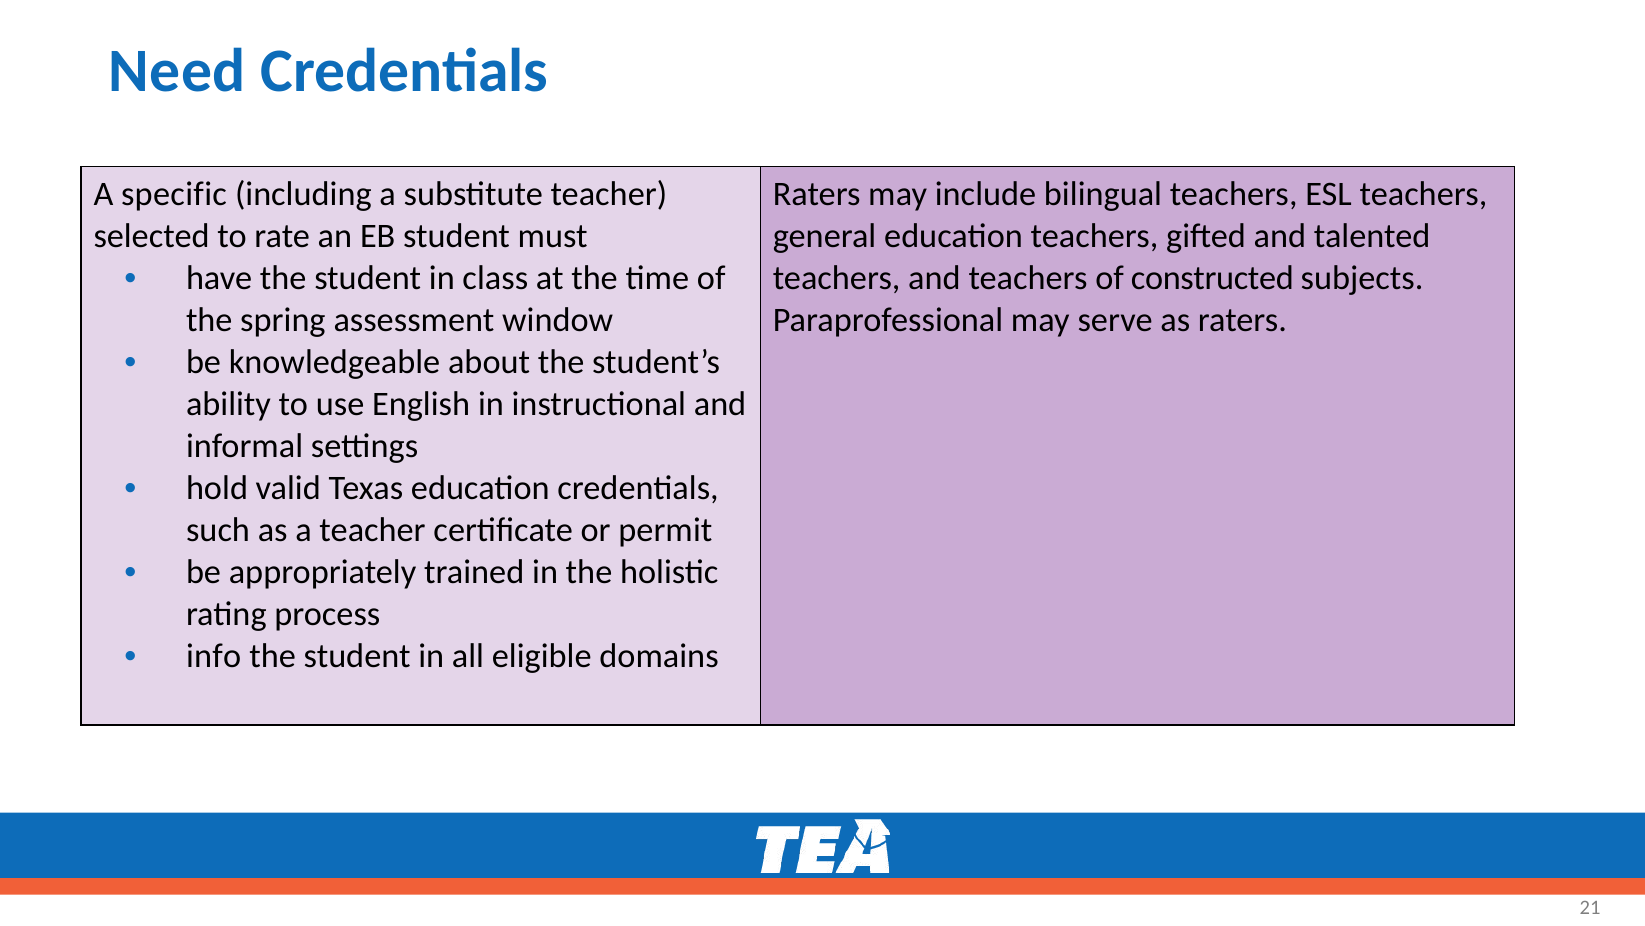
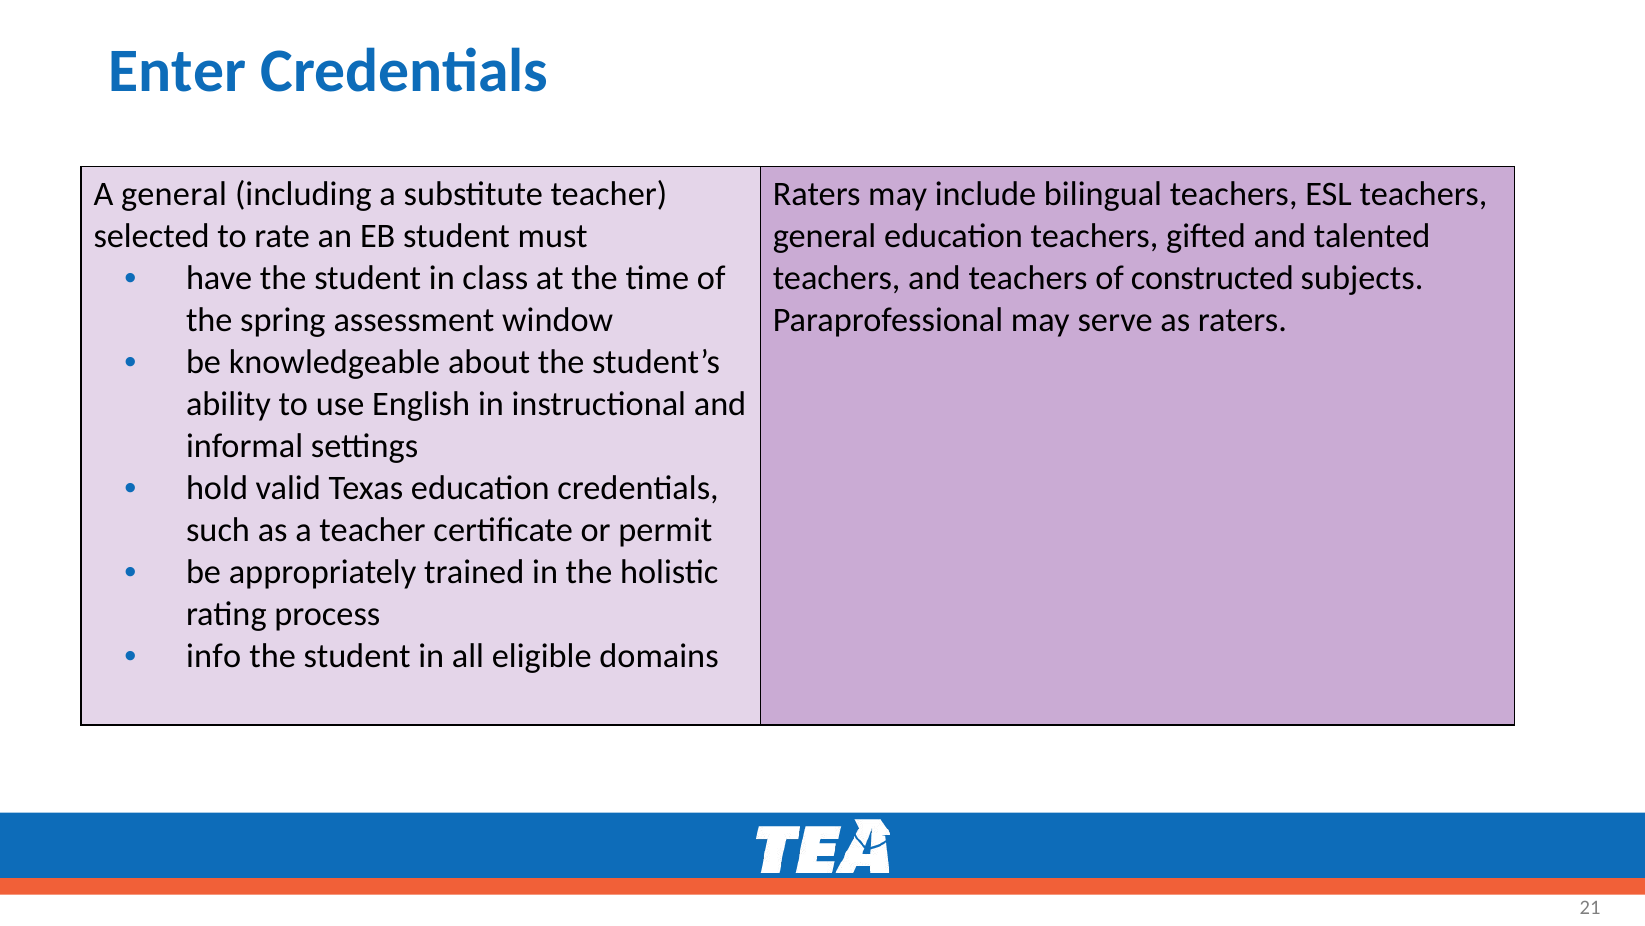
Need: Need -> Enter
A specific: specific -> general
